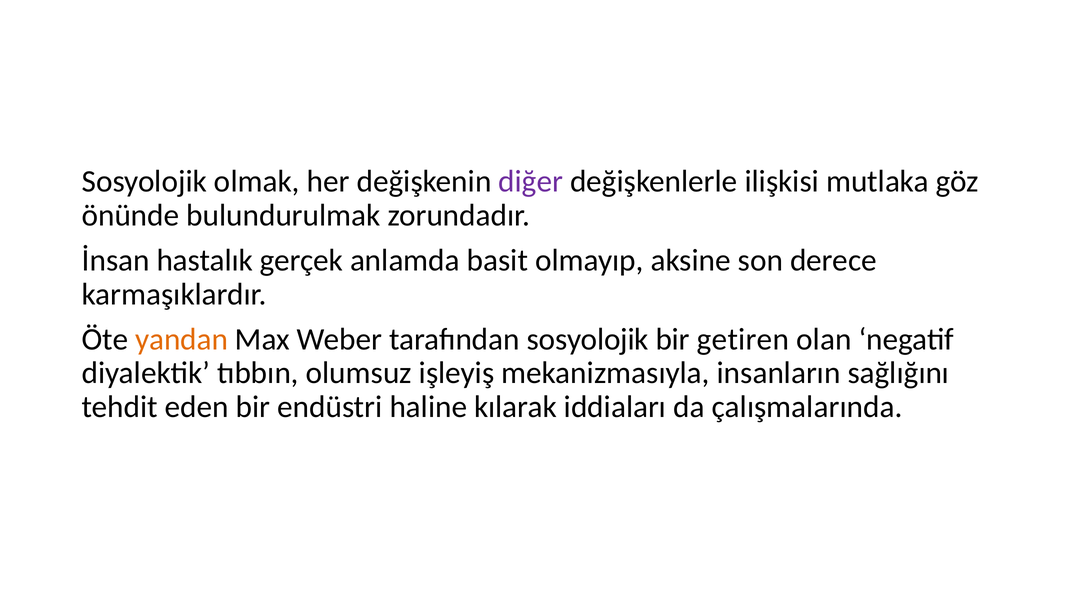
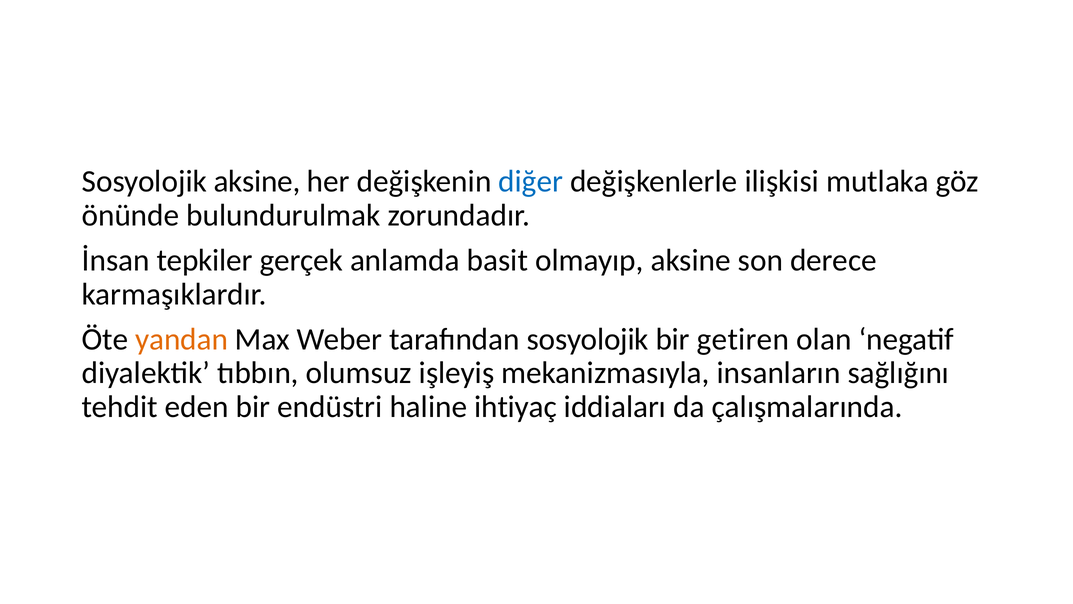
Sosyolojik olmak: olmak -> aksine
diğer colour: purple -> blue
hastalık: hastalık -> tepkiler
kılarak: kılarak -> ihtiyaç
